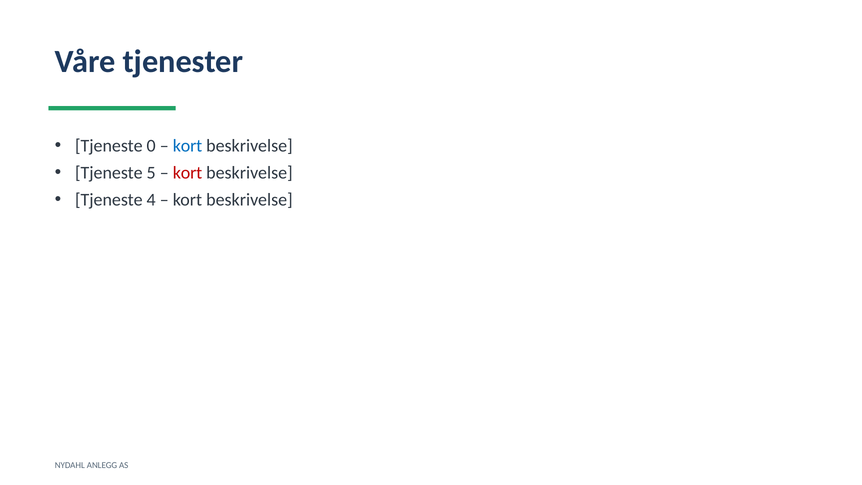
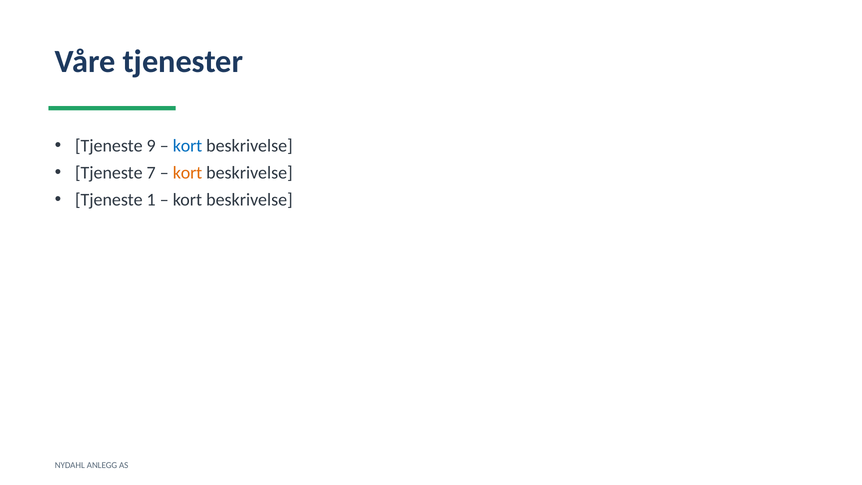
0: 0 -> 9
5: 5 -> 7
kort at (188, 173) colour: red -> orange
4: 4 -> 1
